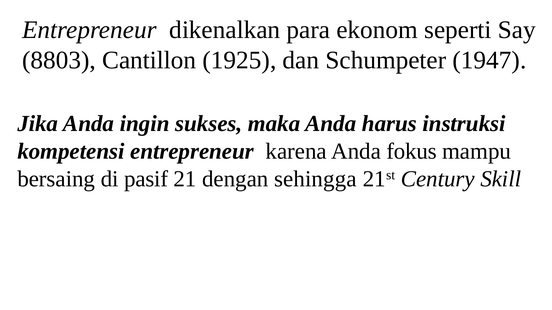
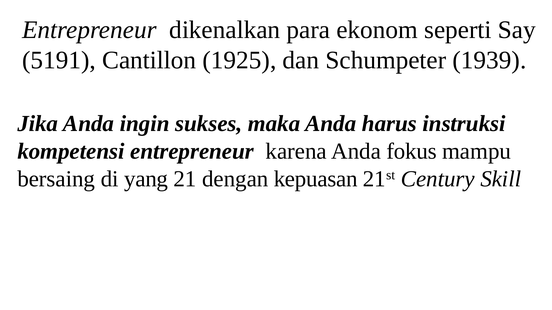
8803: 8803 -> 5191
1947: 1947 -> 1939
pasif: pasif -> yang
sehingga: sehingga -> kepuasan
